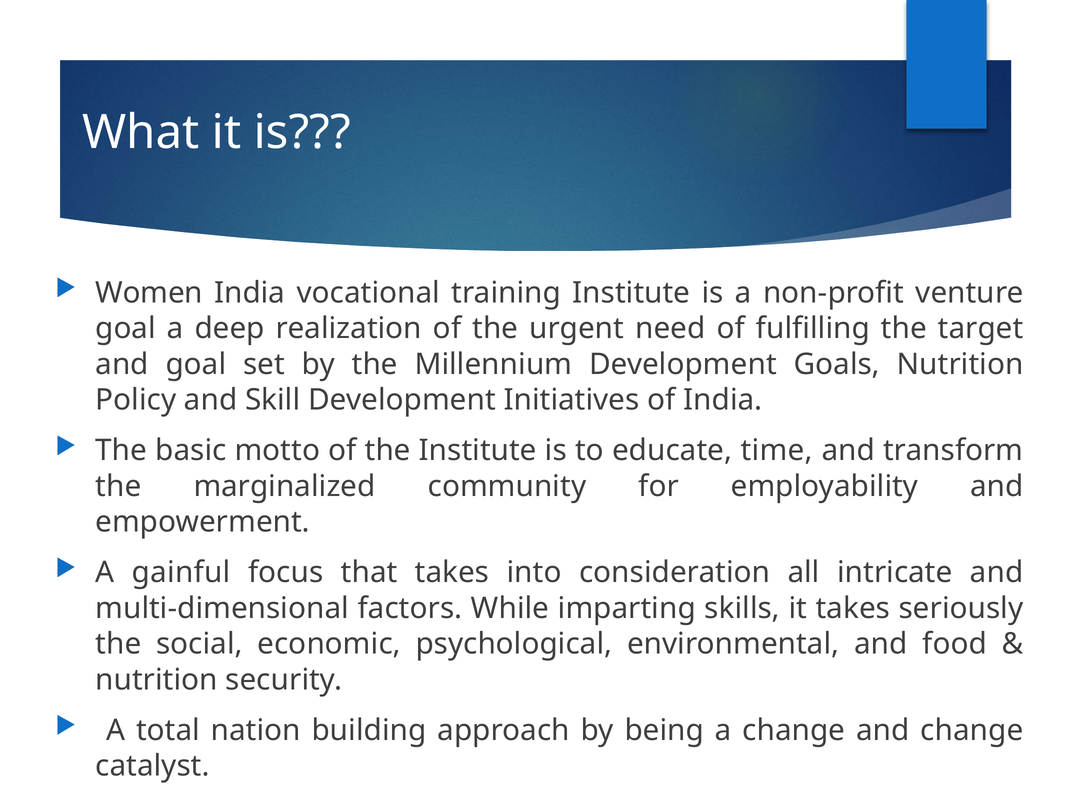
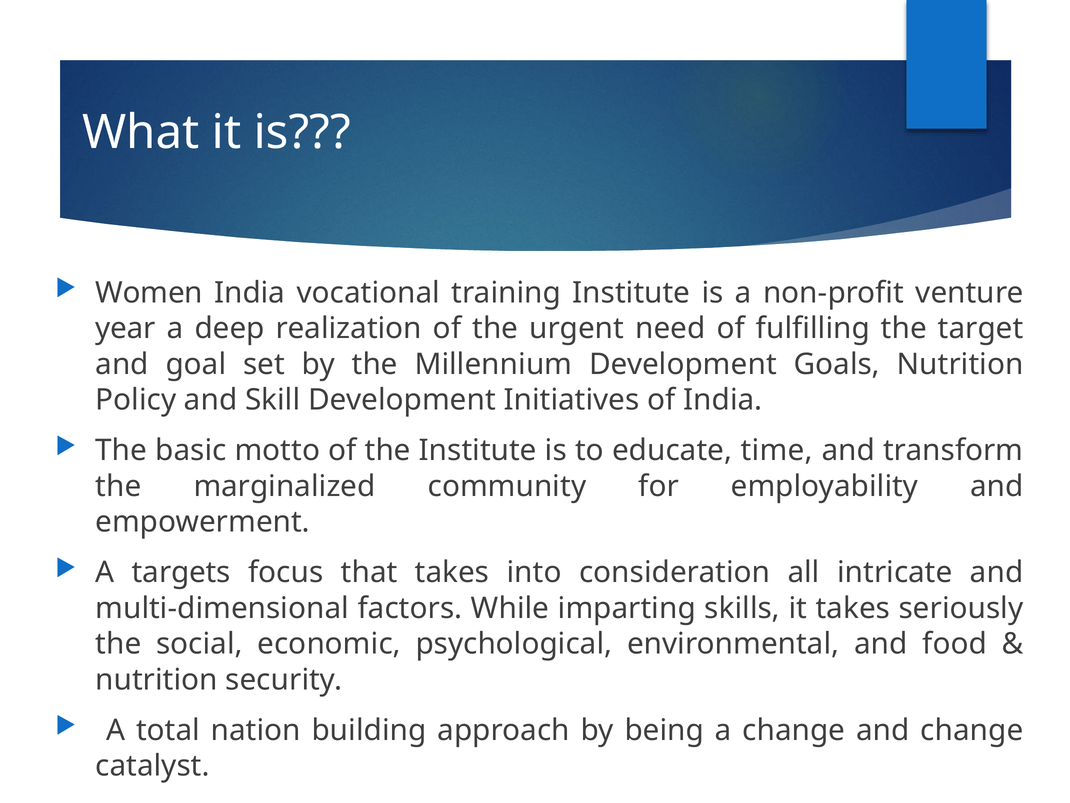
goal at (126, 328): goal -> year
gainful: gainful -> targets
